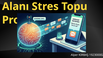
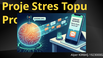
Alanı: Alanı -> Proje
